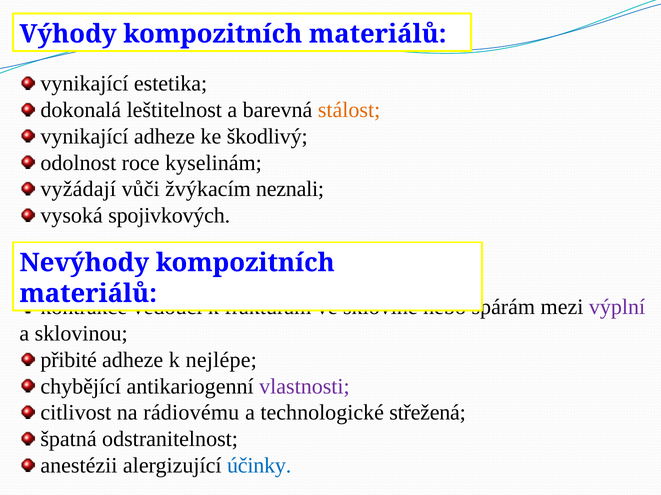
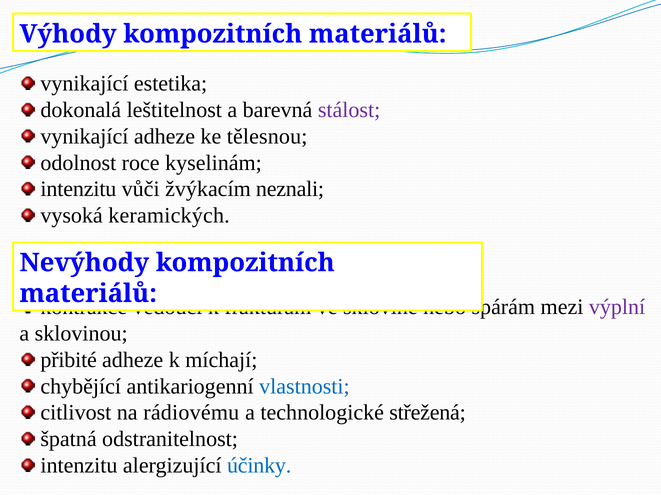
stálost colour: orange -> purple
škodlivý: škodlivý -> tělesnou
vyžádají at (78, 189): vyžádají -> intenzitu
spojivkových: spojivkových -> keramických
nejlépe: nejlépe -> míchají
vlastnosti colour: purple -> blue
anestézii at (79, 466): anestézii -> intenzitu
